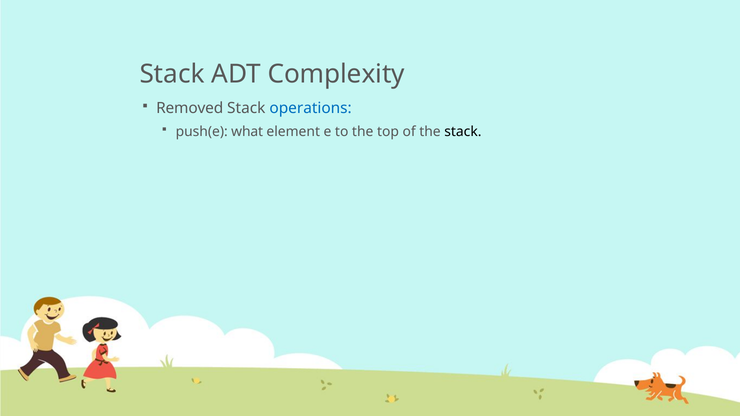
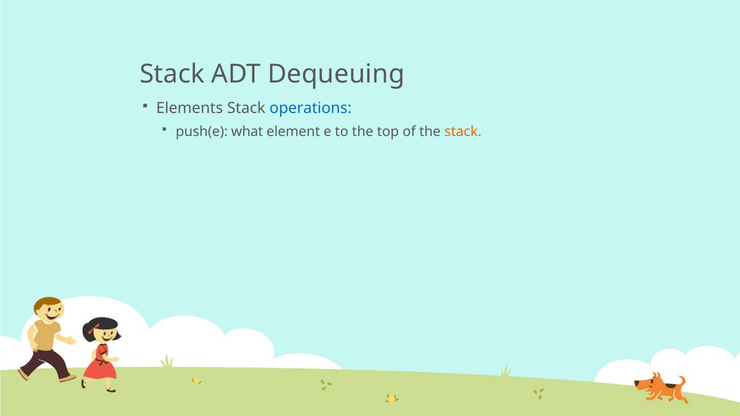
Complexity: Complexity -> Dequeuing
Removed: Removed -> Elements
stack at (463, 132) colour: black -> orange
